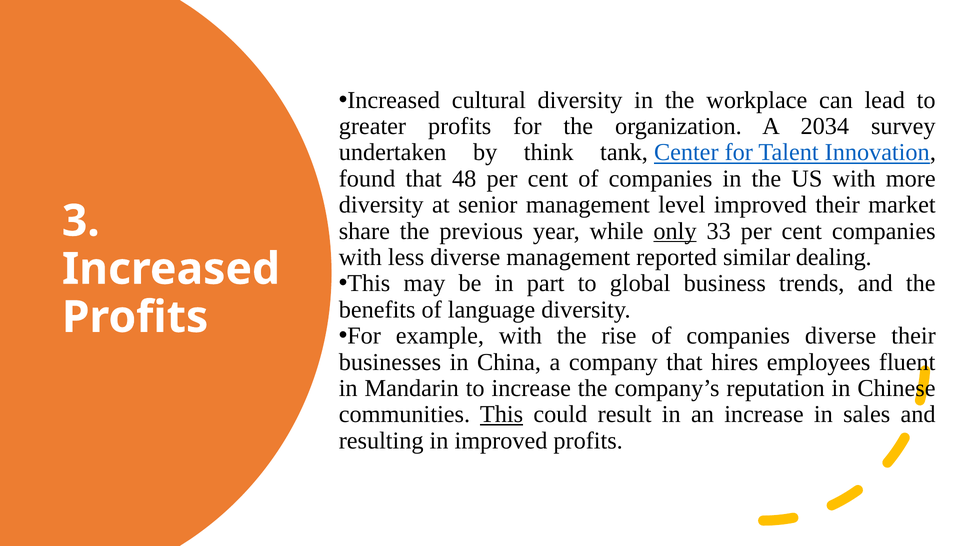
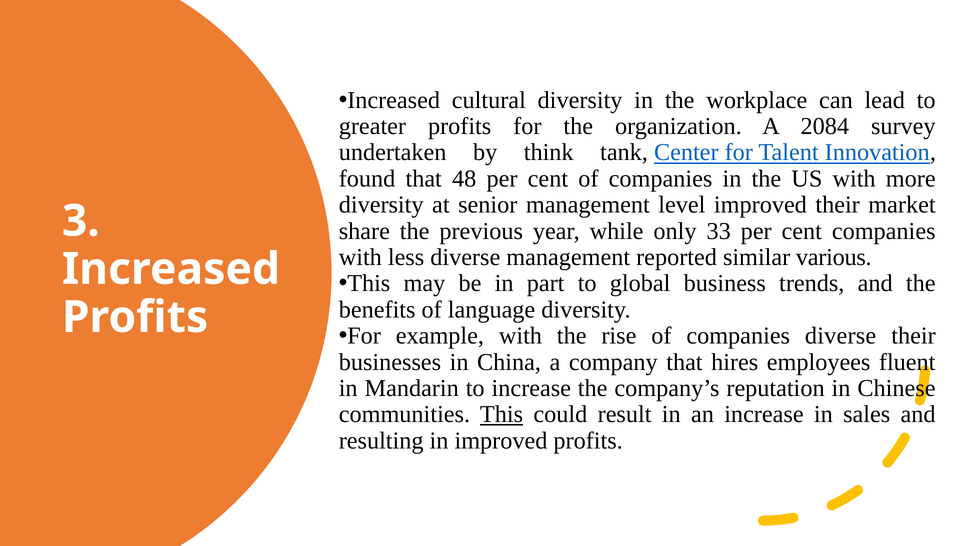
2034: 2034 -> 2084
only underline: present -> none
dealing: dealing -> various
